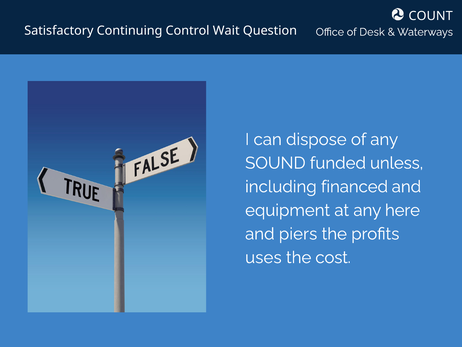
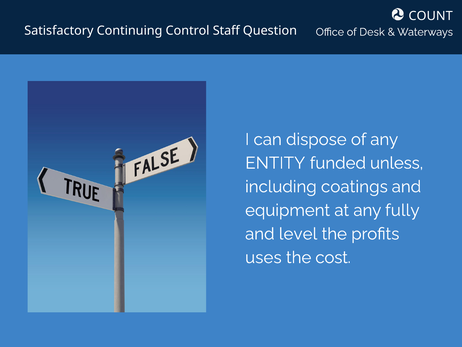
Wait: Wait -> Staff
SOUND: SOUND -> ENTITY
financed: financed -> coatings
here: here -> fully
piers: piers -> level
